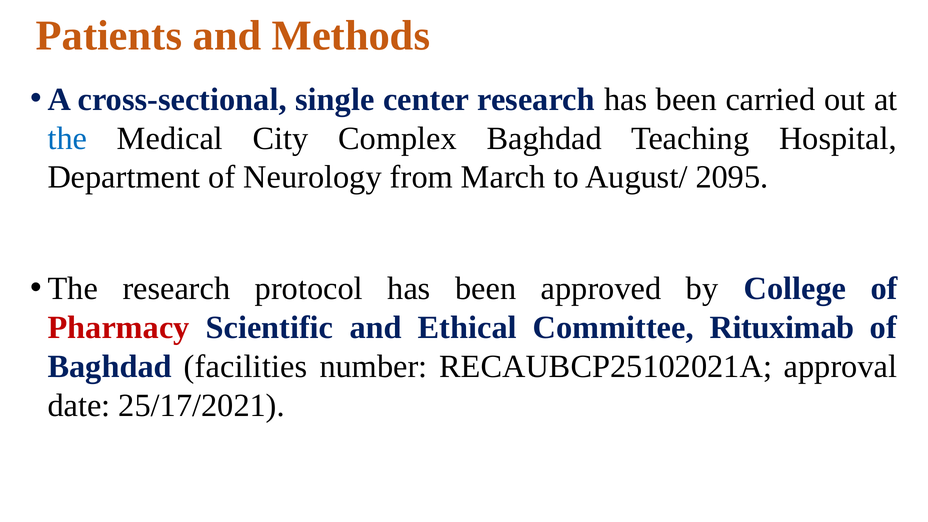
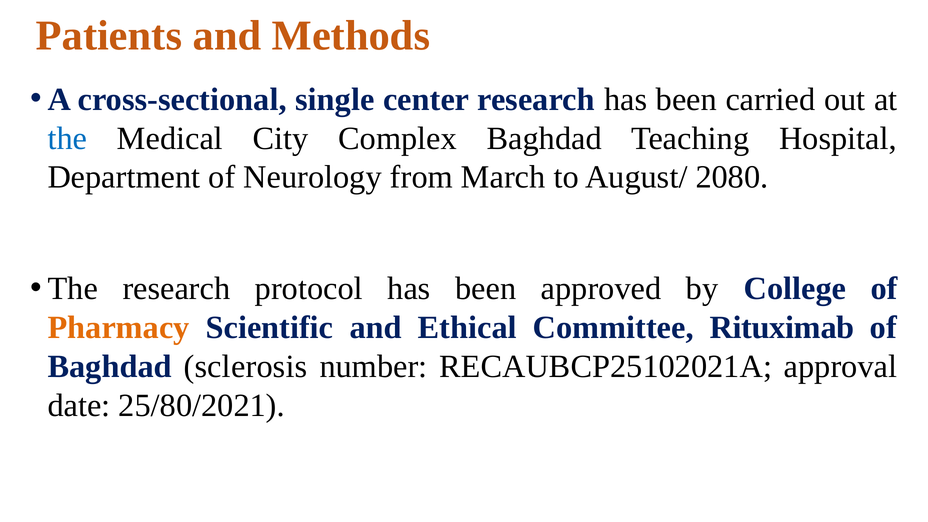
2095: 2095 -> 2080
Pharmacy colour: red -> orange
facilities: facilities -> sclerosis
25/17/2021: 25/17/2021 -> 25/80/2021
